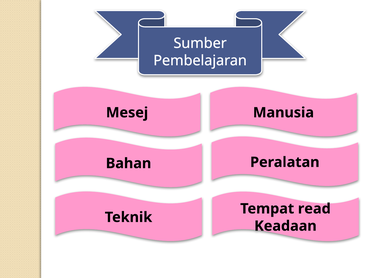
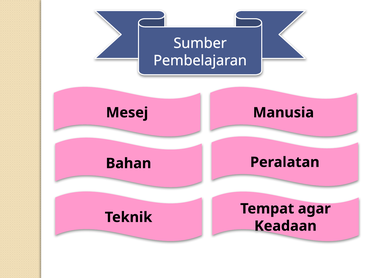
read: read -> agar
